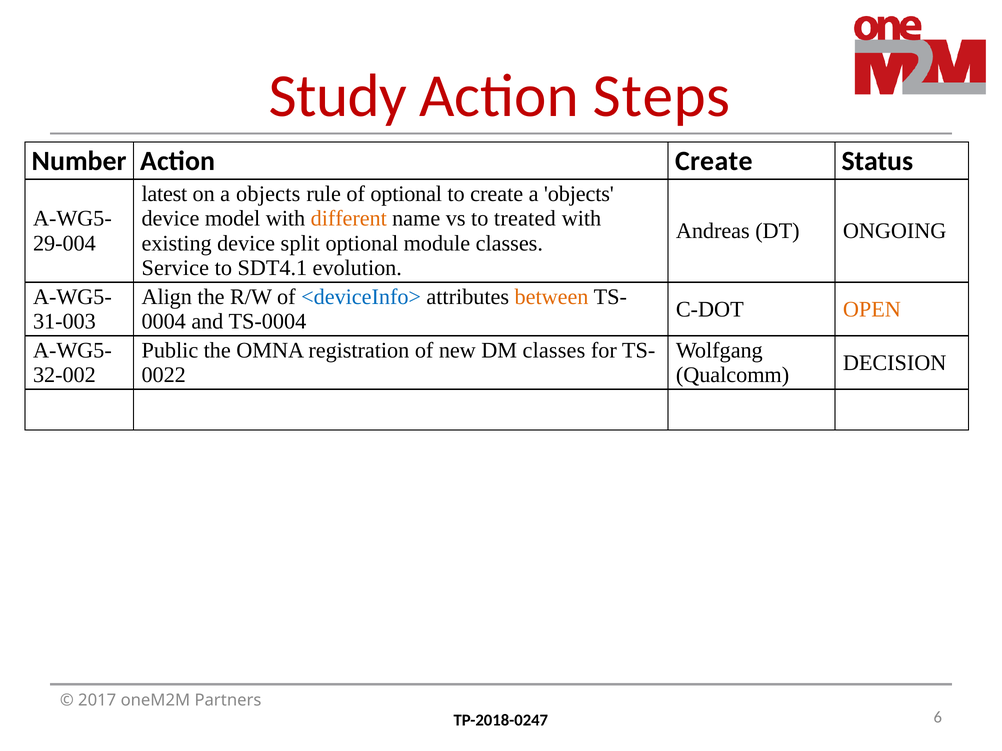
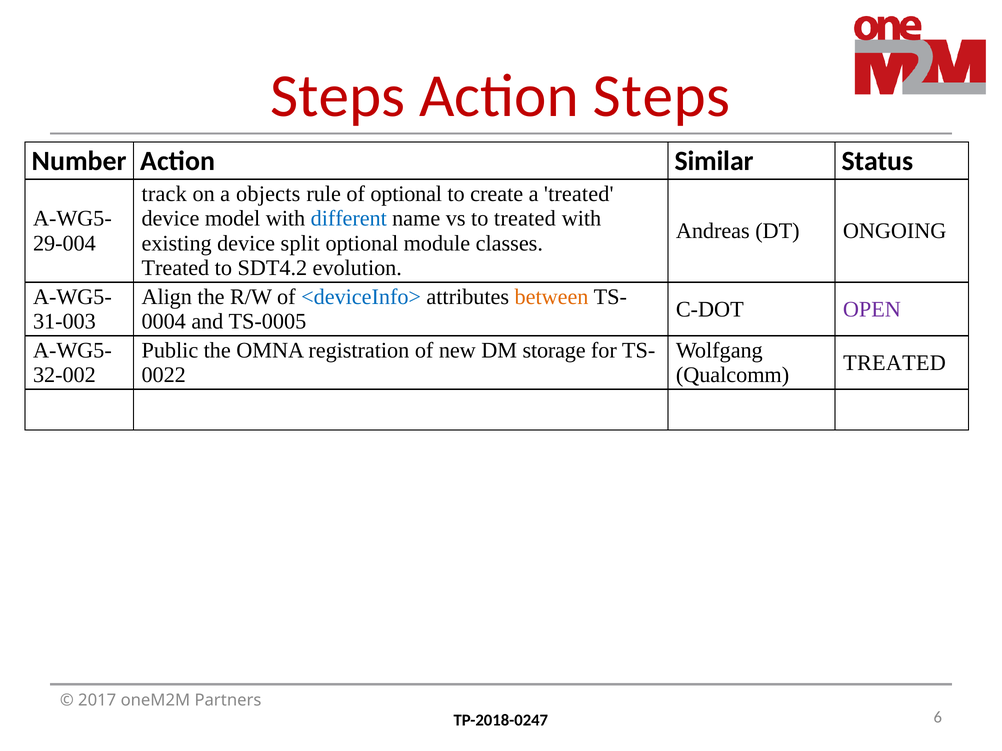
Study at (338, 96): Study -> Steps
Action Create: Create -> Similar
latest: latest -> track
create a objects: objects -> treated
different colour: orange -> blue
Service at (175, 268): Service -> Treated
SDT4.1: SDT4.1 -> SDT4.2
OPEN colour: orange -> purple
TS-0004: TS-0004 -> TS-0005
DM classes: classes -> storage
DECISION at (895, 363): DECISION -> TREATED
